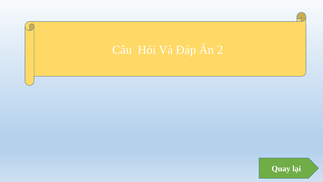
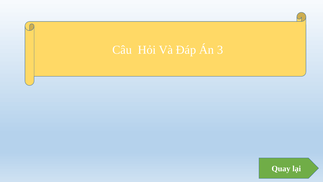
2: 2 -> 3
